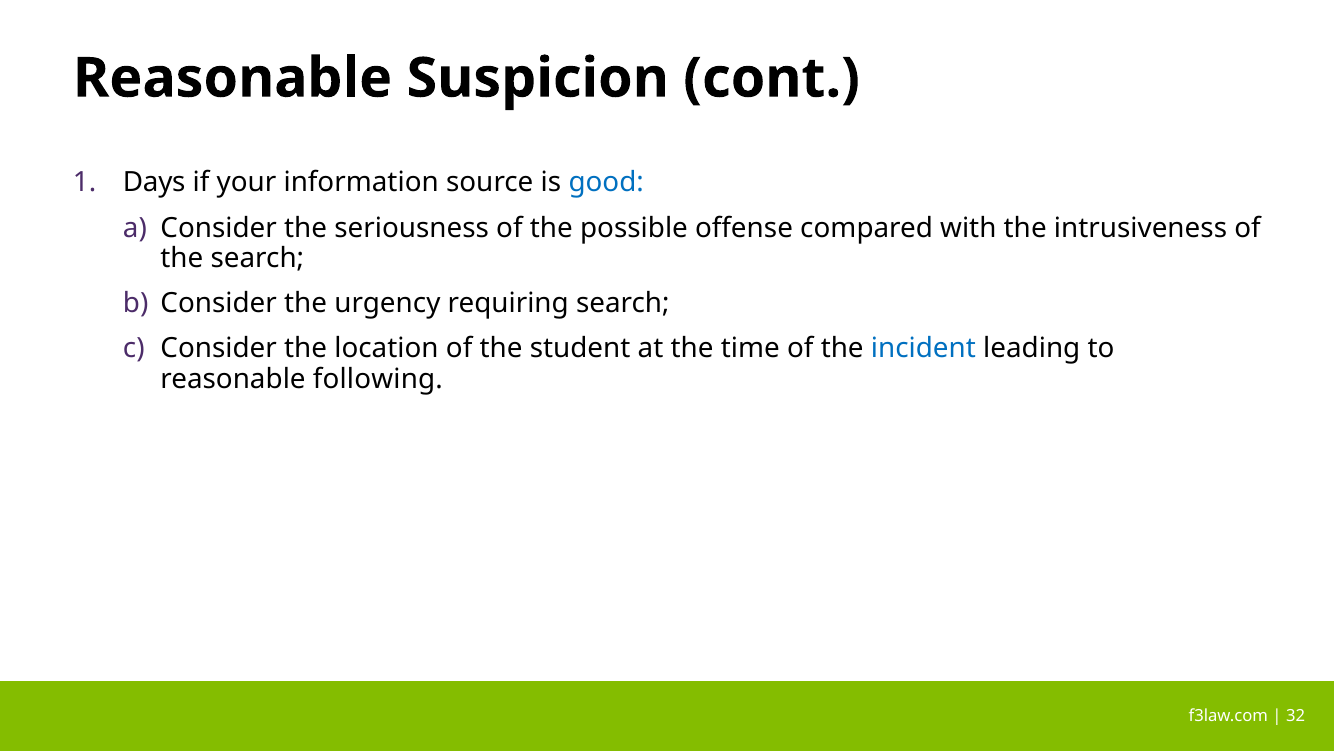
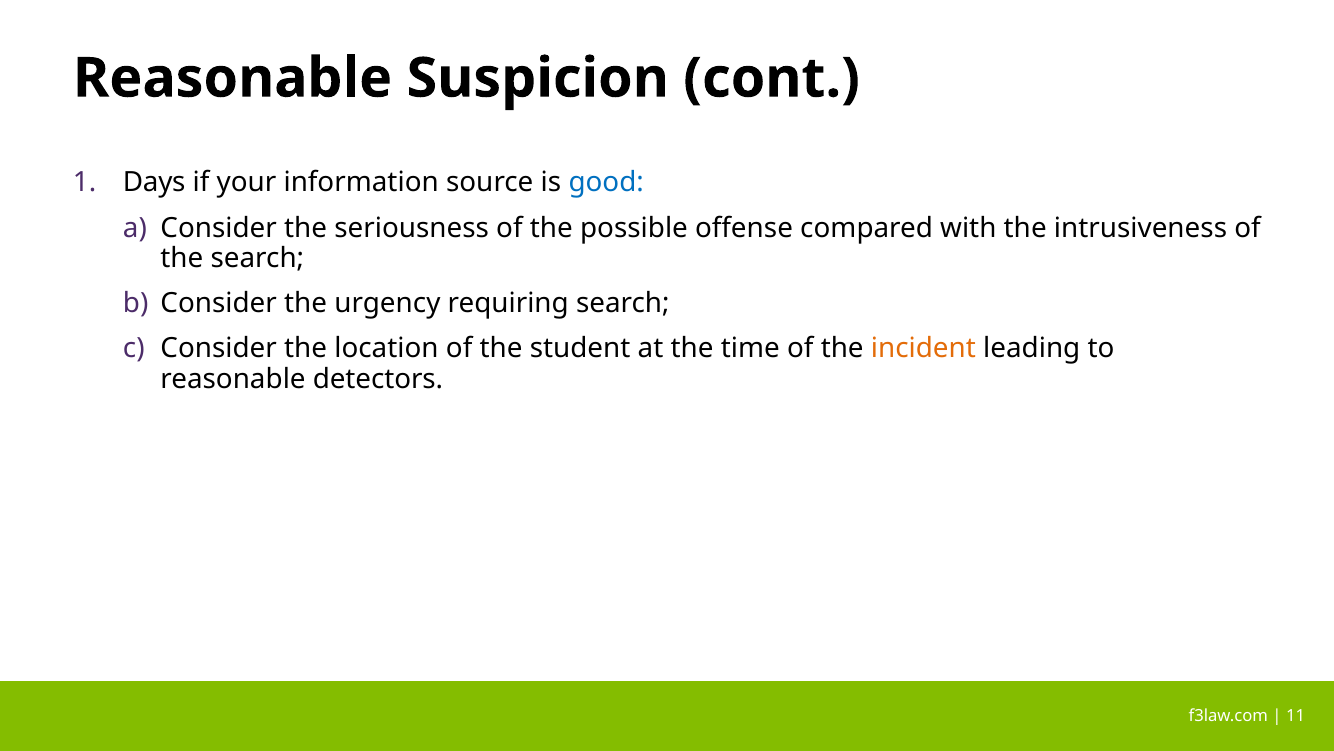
incident colour: blue -> orange
following: following -> detectors
32: 32 -> 11
